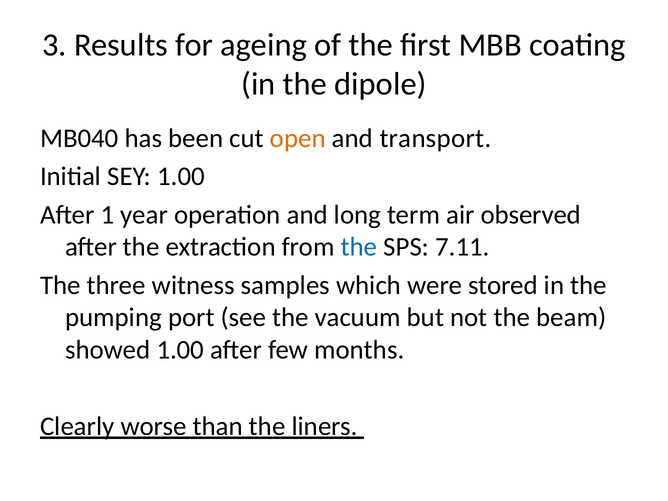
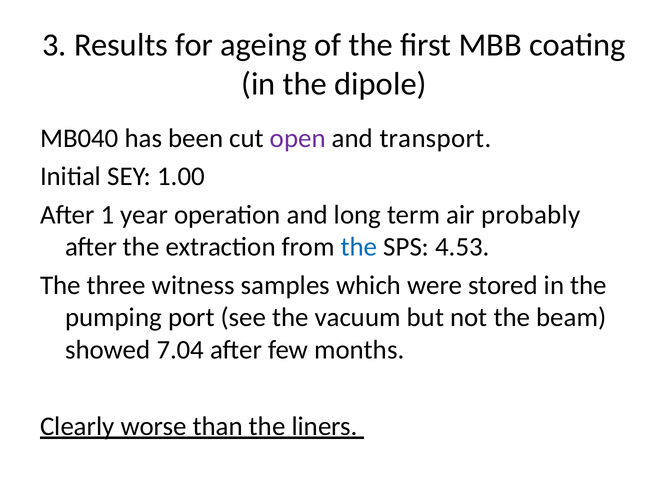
open colour: orange -> purple
observed: observed -> probably
7.11: 7.11 -> 4.53
showed 1.00: 1.00 -> 7.04
